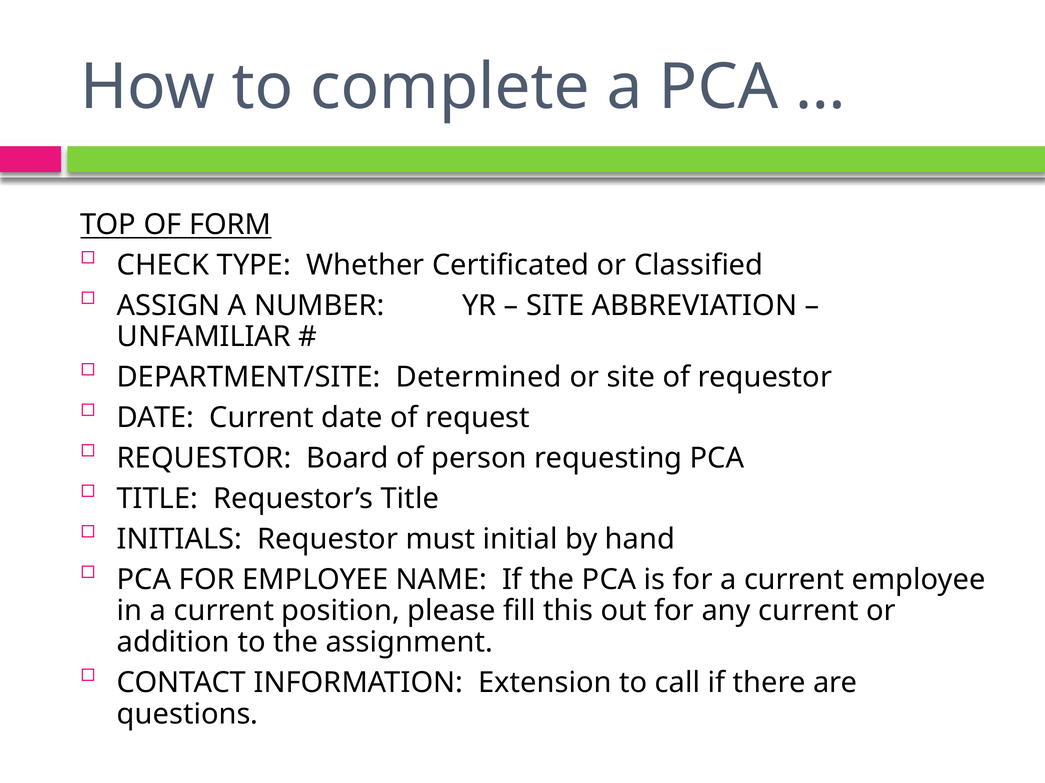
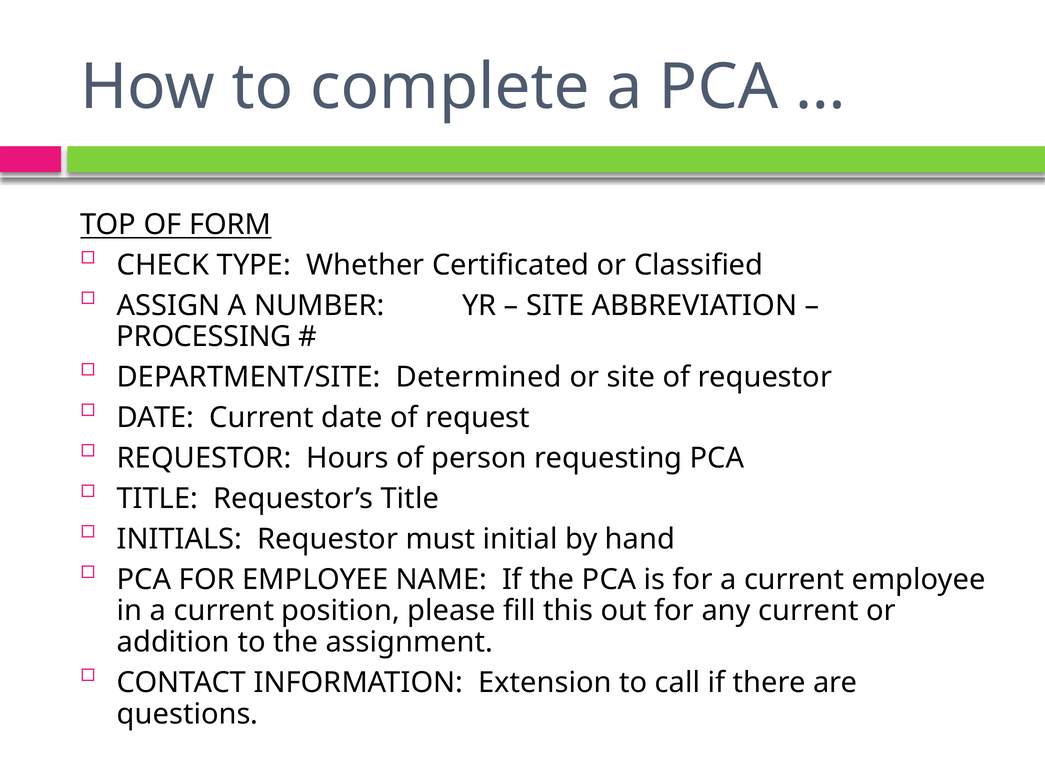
UNFAMILIAR: UNFAMILIAR -> PROCESSING
Board: Board -> Hours
